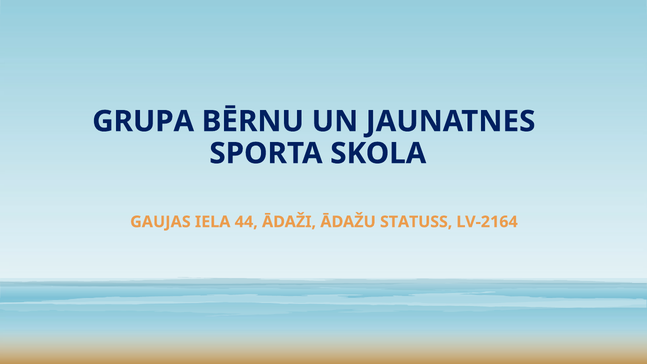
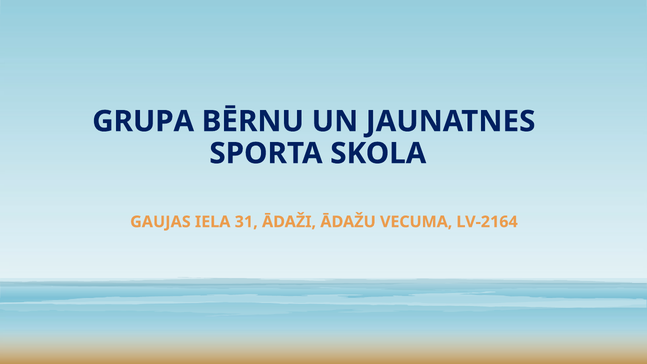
44: 44 -> 31
STATUSS: STATUSS -> VECUMA
